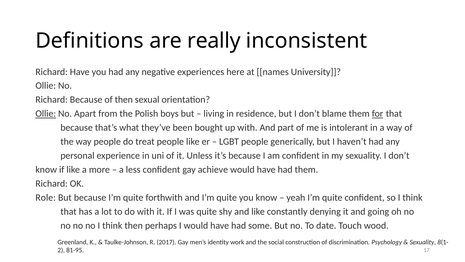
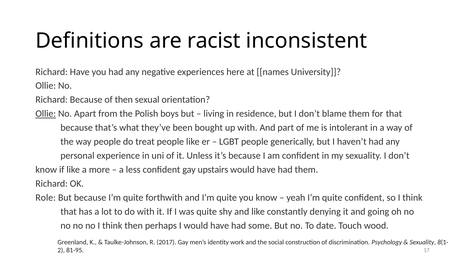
really: really -> racist
for underline: present -> none
achieve: achieve -> upstairs
